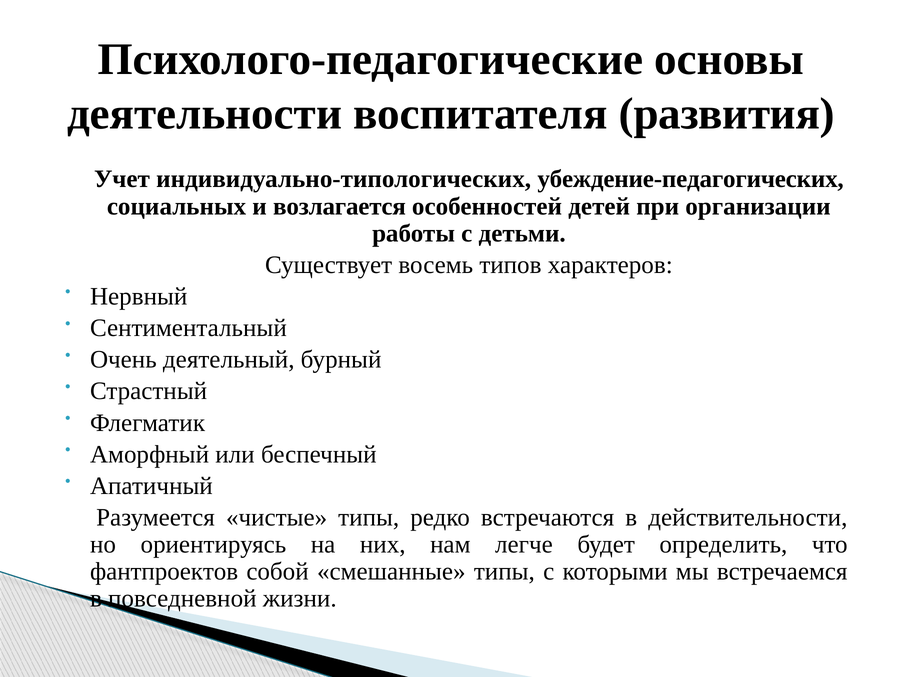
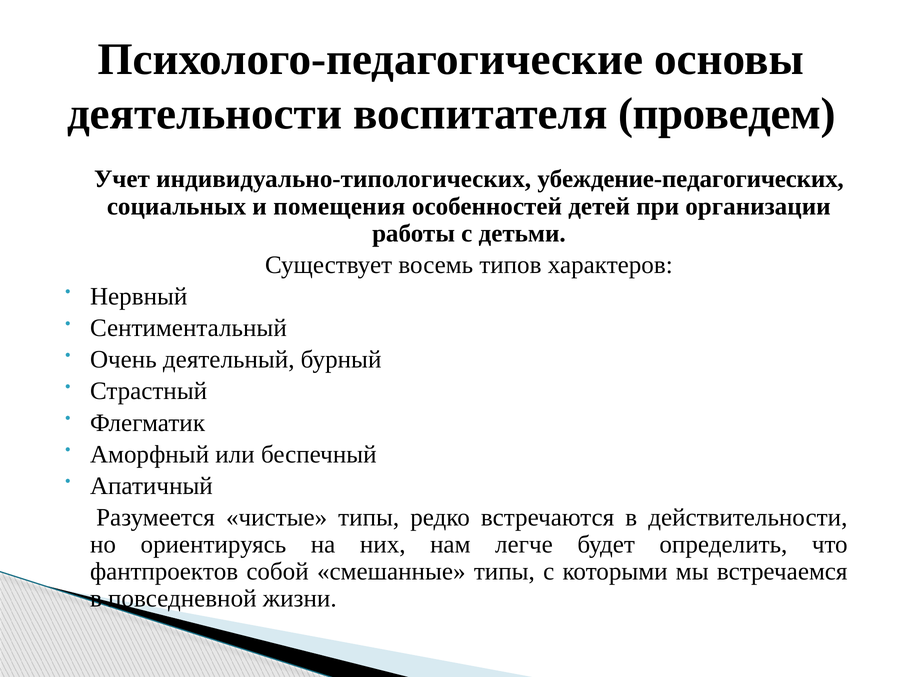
развития: развития -> проведем
возлагается: возлагается -> помещения
